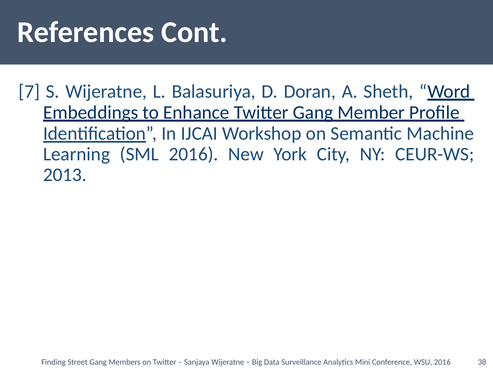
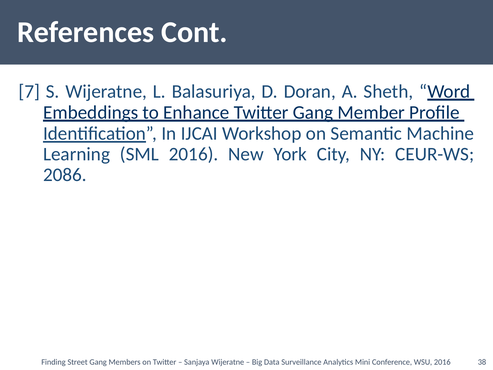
2013: 2013 -> 2086
